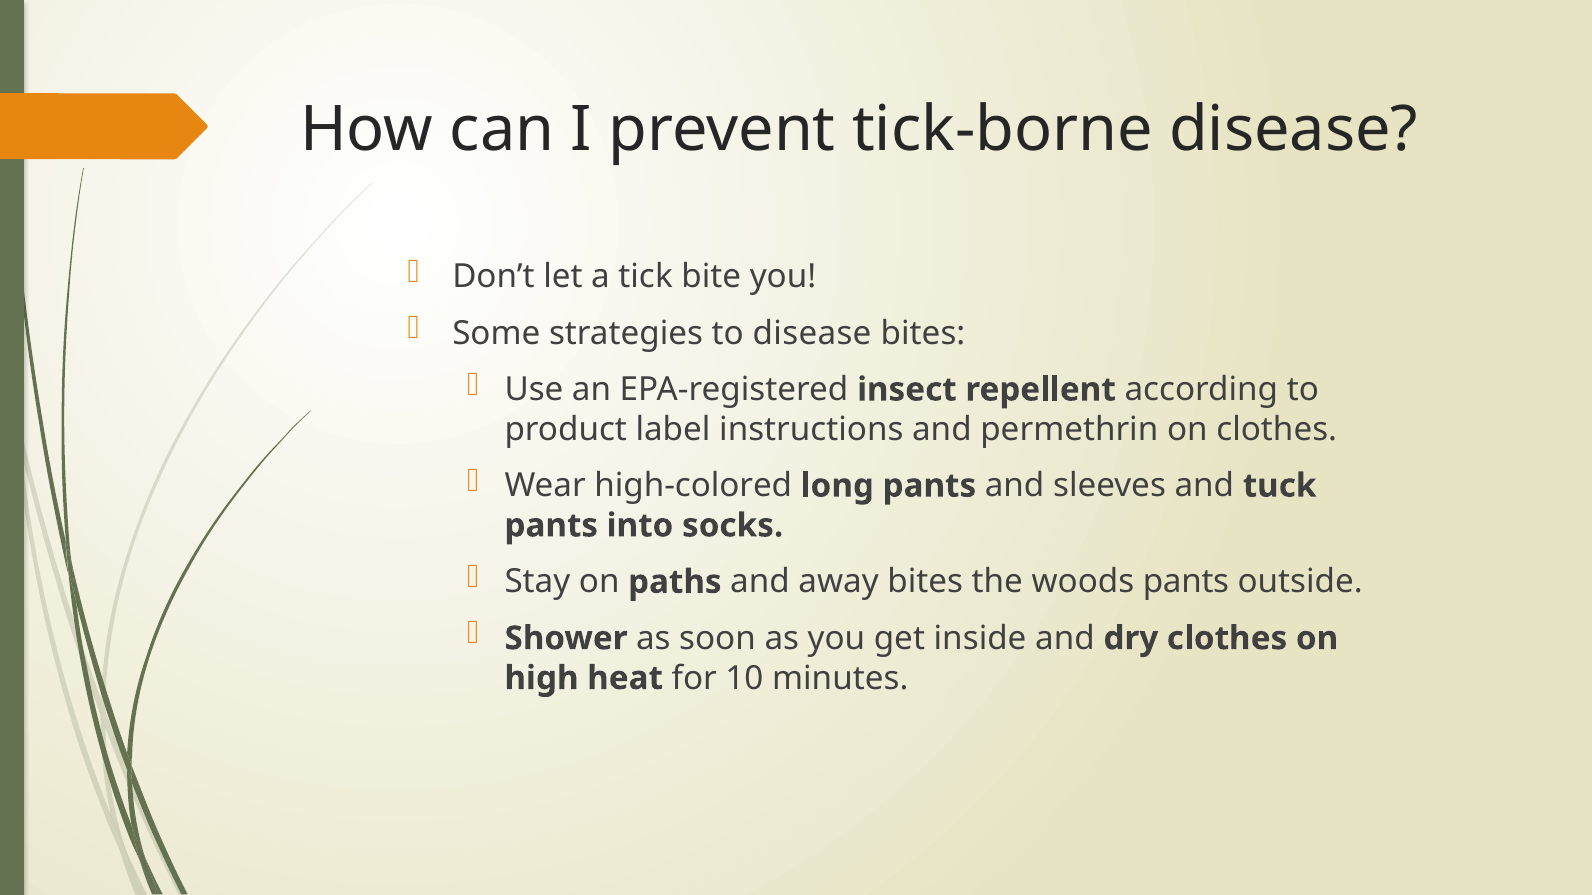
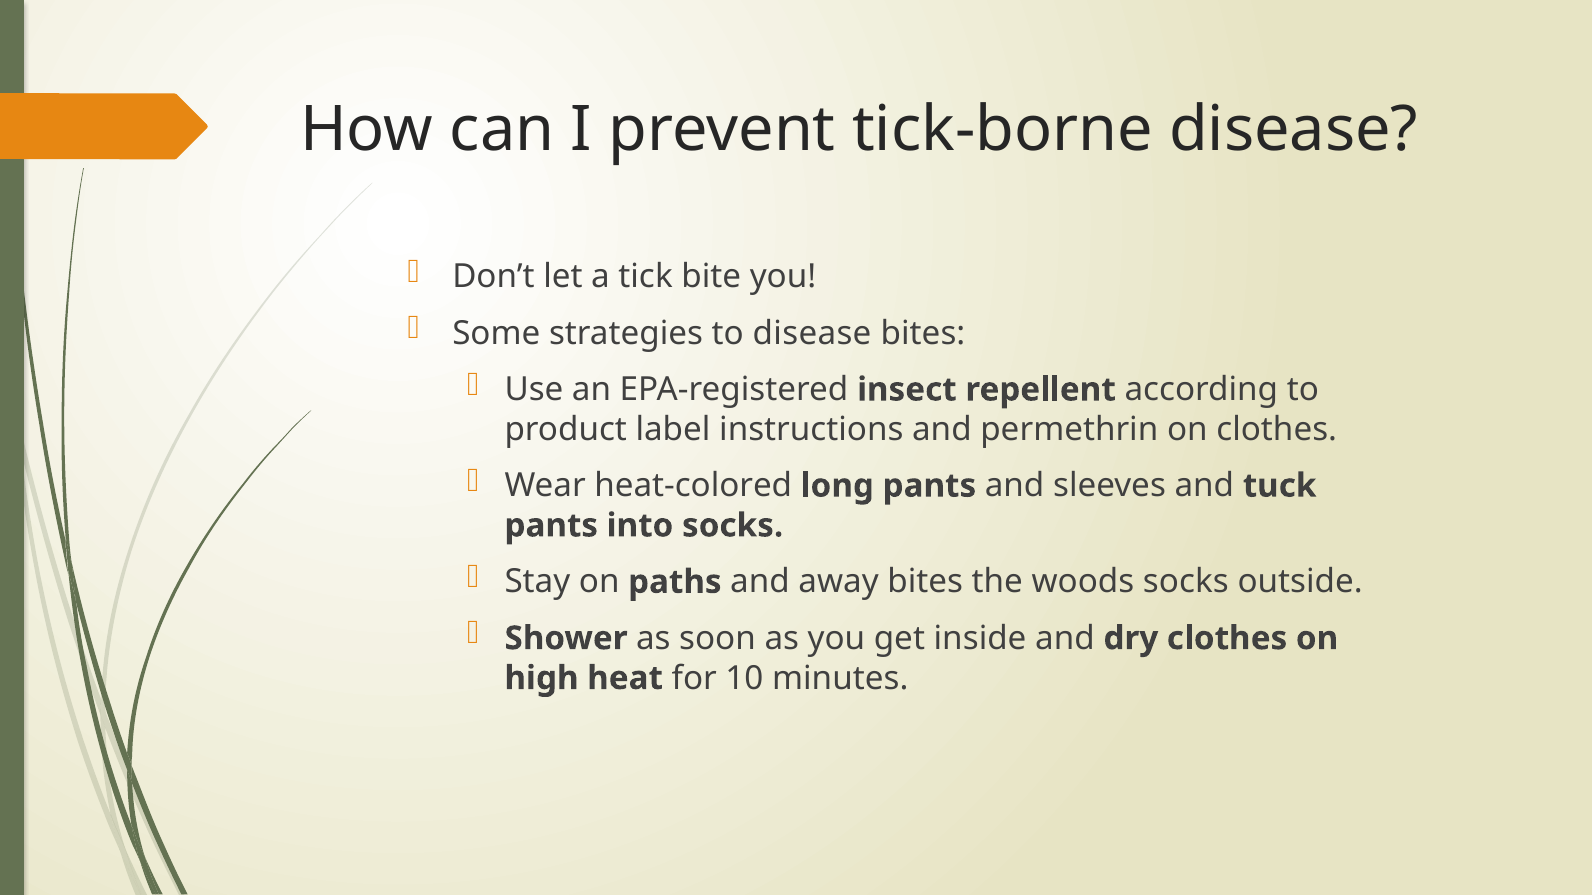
high-colored: high-colored -> heat-colored
woods pants: pants -> socks
